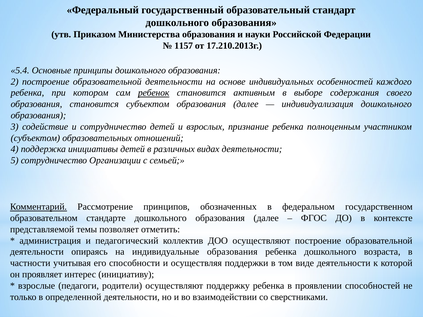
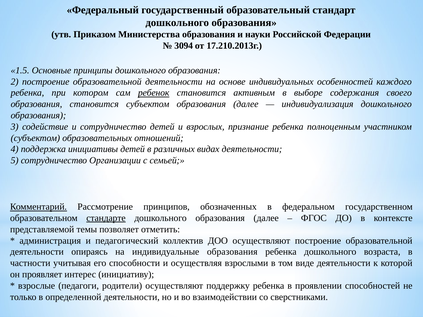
1157: 1157 -> 3094
5.4: 5.4 -> 1.5
стандарте underline: none -> present
поддержки: поддержки -> взрослыми
